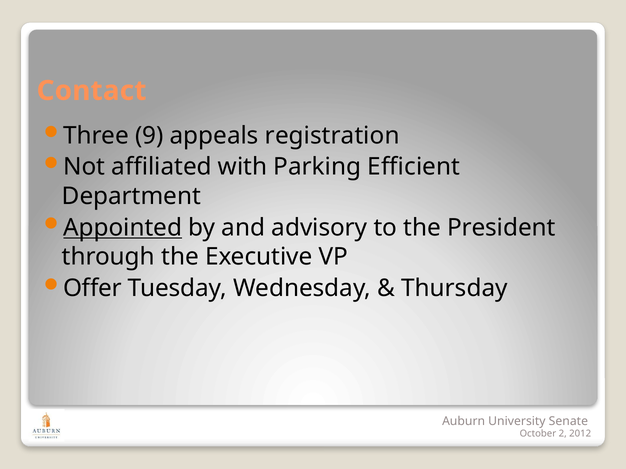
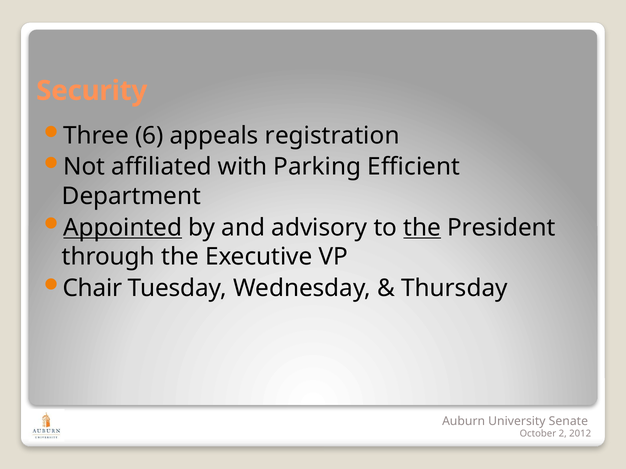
Contact: Contact -> Security
9: 9 -> 6
the at (422, 228) underline: none -> present
Offer: Offer -> Chair
